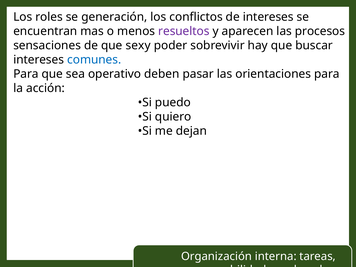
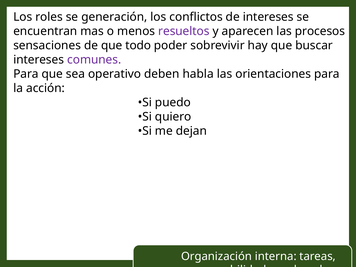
sexy: sexy -> todo
comunes colour: blue -> purple
pasar: pasar -> habla
